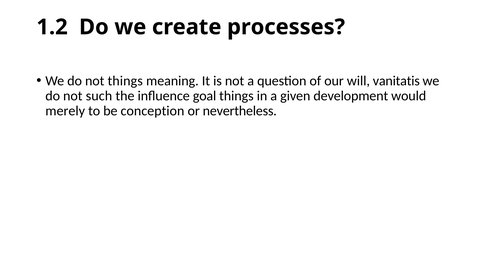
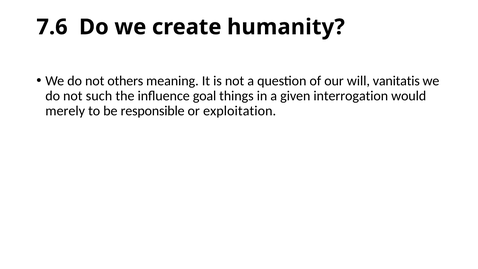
1.2: 1.2 -> 7.6
processes: processes -> humanity
not things: things -> others
development: development -> interrogation
conception: conception -> responsible
nevertheless: nevertheless -> exploitation
